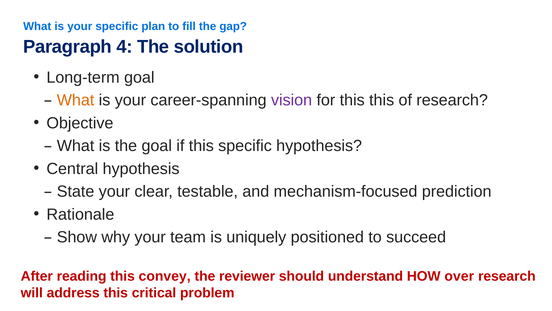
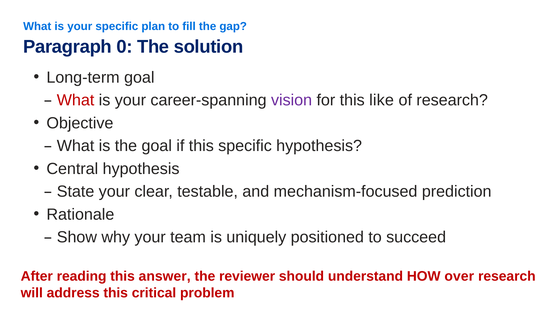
4: 4 -> 0
What at (76, 100) colour: orange -> red
this this: this -> like
convey: convey -> answer
